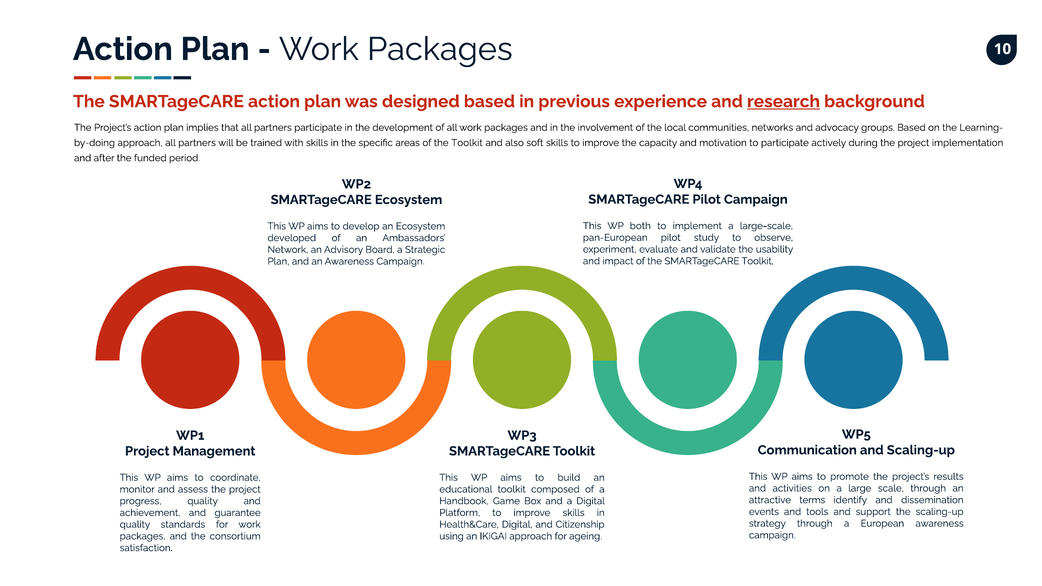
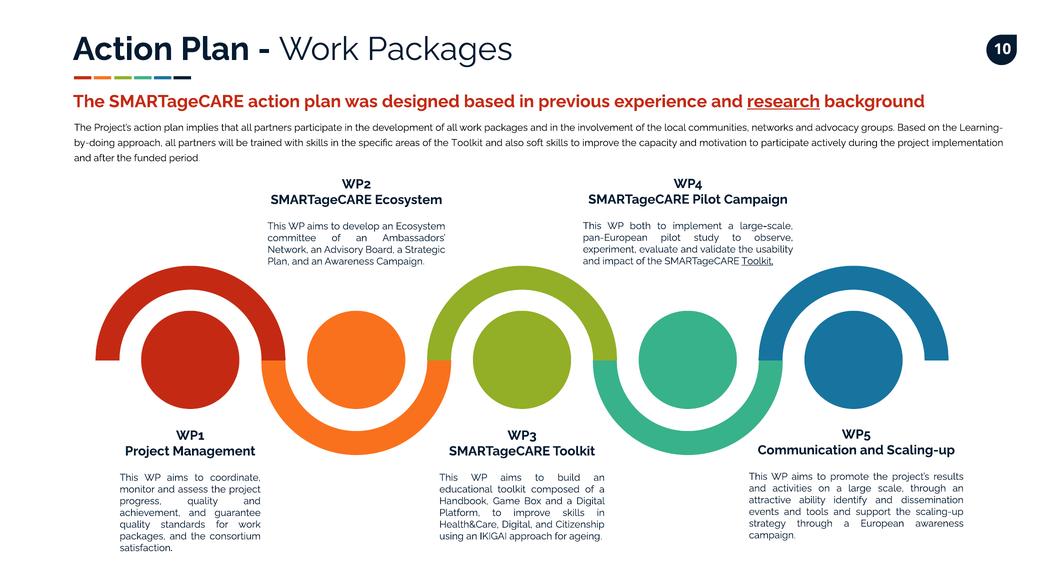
developed: developed -> committee
Toolkit at (757, 261) underline: none -> present
terms: terms -> ability
